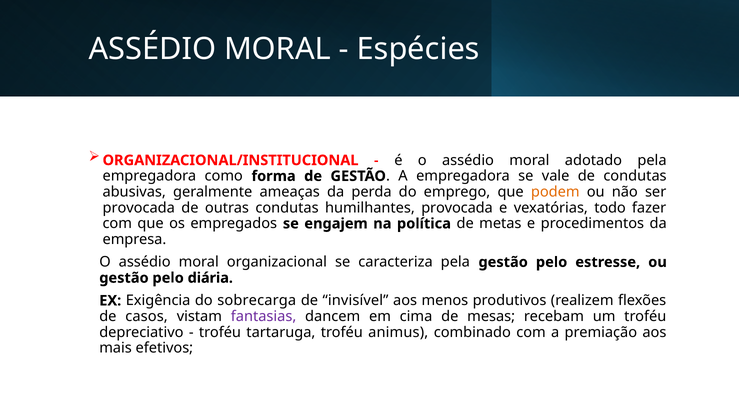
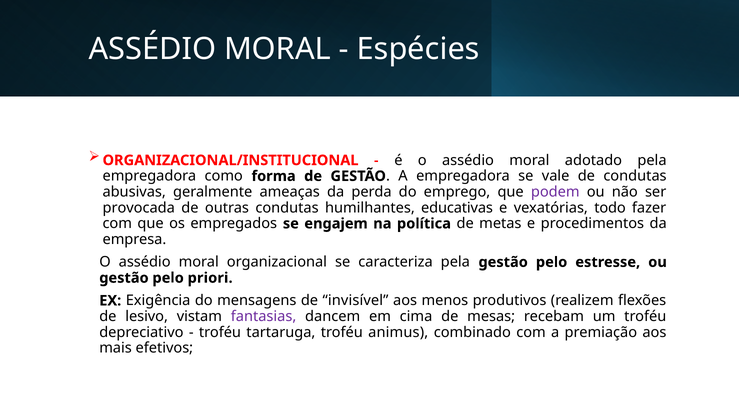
podem colour: orange -> purple
humilhantes provocada: provocada -> educativas
diária: diária -> priori
sobrecarga: sobrecarga -> mensagens
casos: casos -> lesivo
